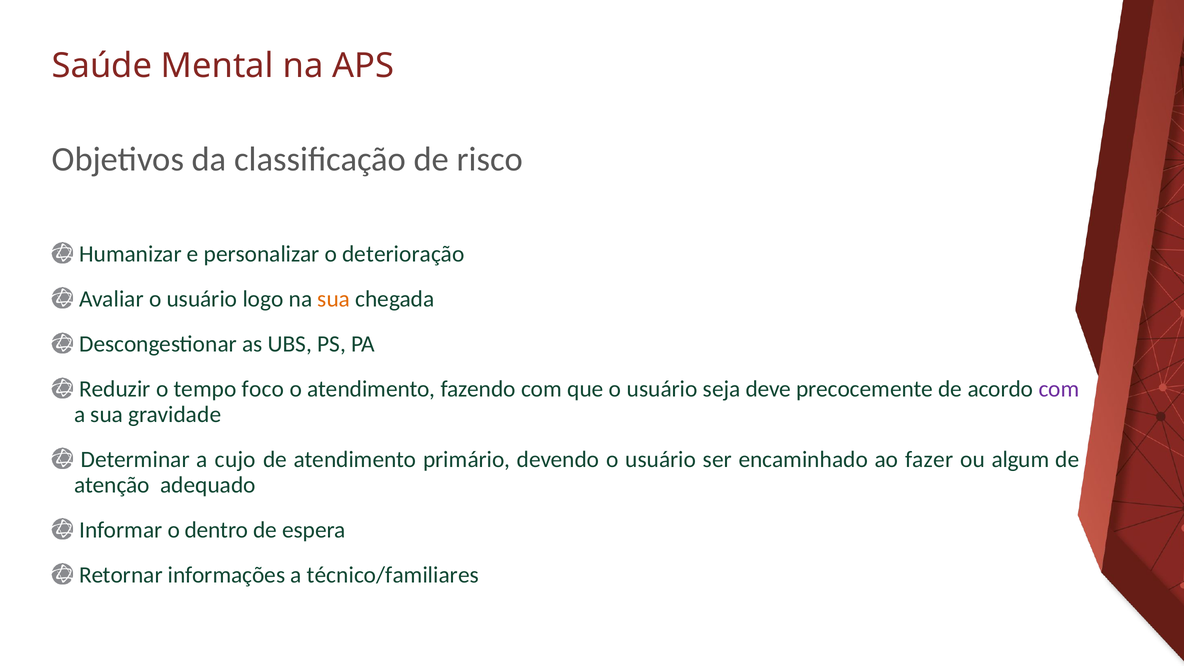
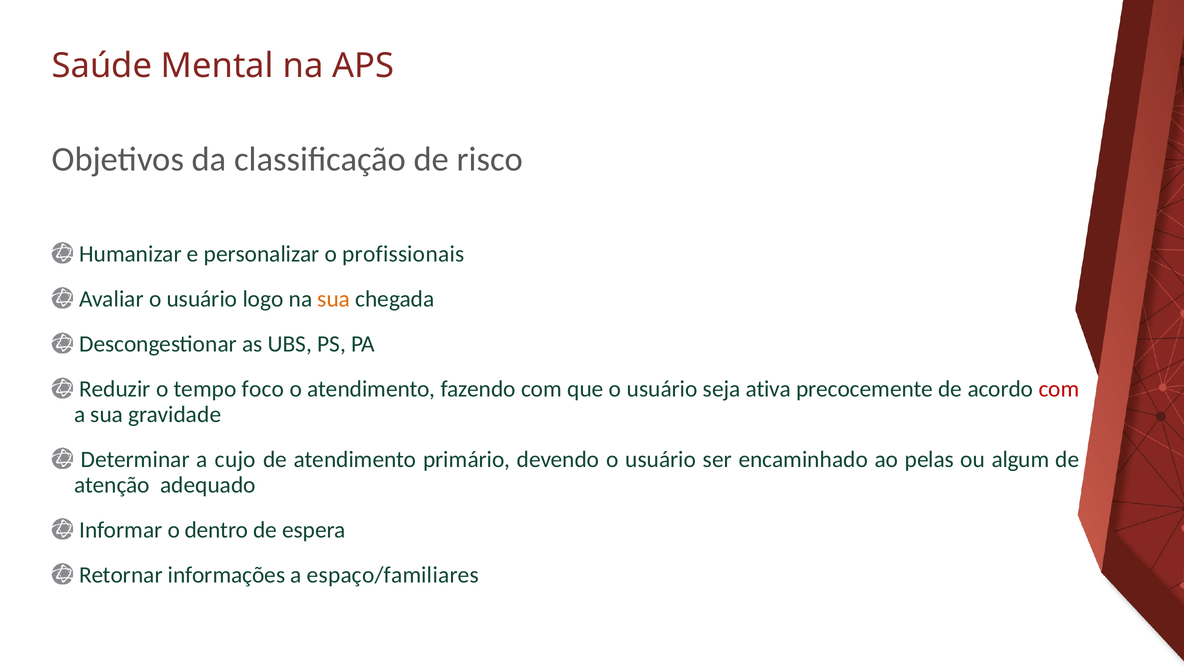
deterioração: deterioração -> profissionais
deve: deve -> ativa
com at (1059, 389) colour: purple -> red
fazer: fazer -> pelas
técnico/familiares: técnico/familiares -> espaço/familiares
